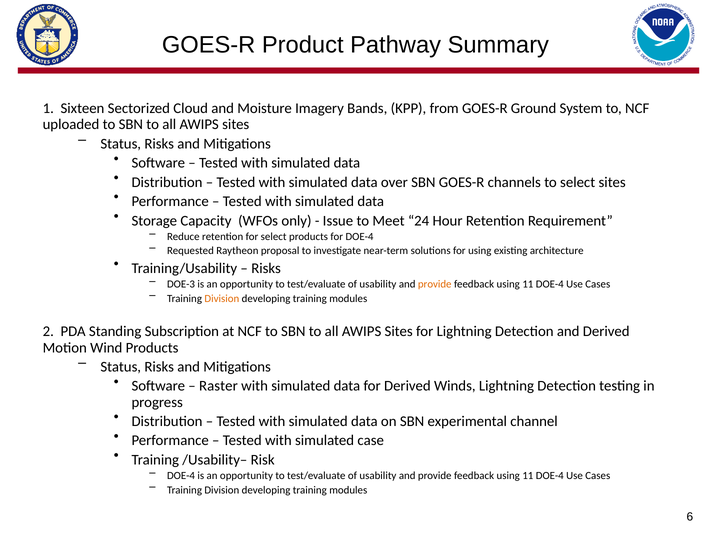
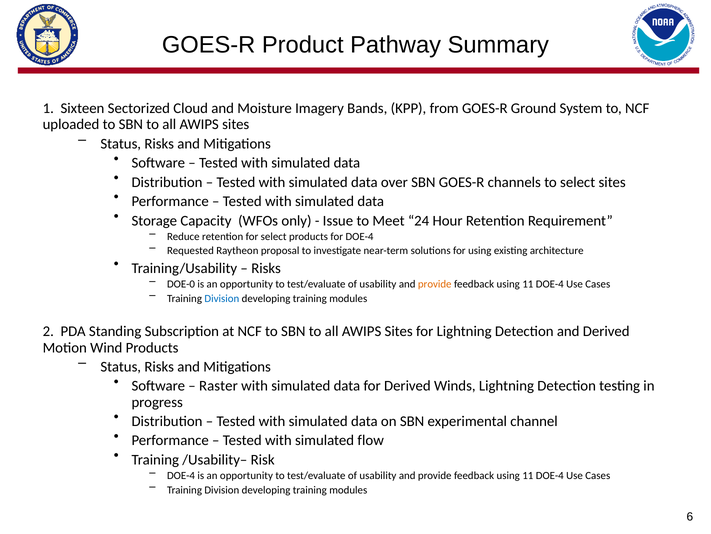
DOE-3: DOE-3 -> DOE-0
Division at (222, 298) colour: orange -> blue
case: case -> flow
